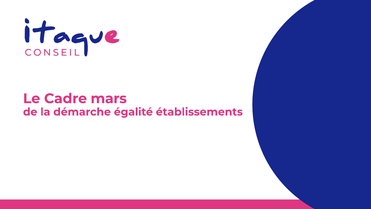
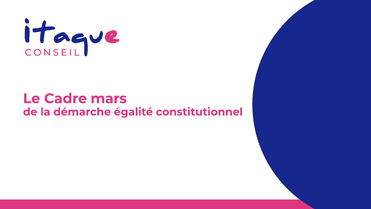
établissements: établissements -> constitutionnel
